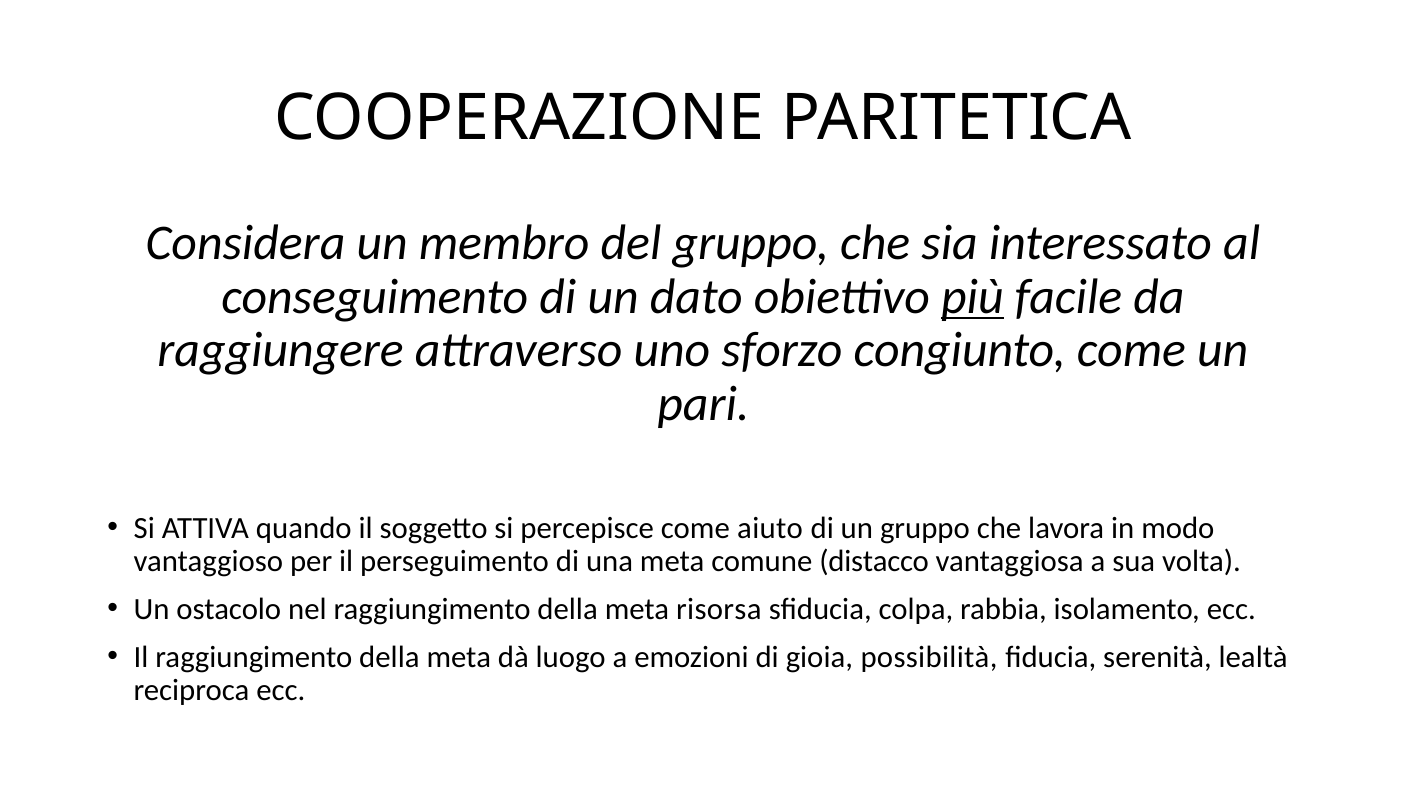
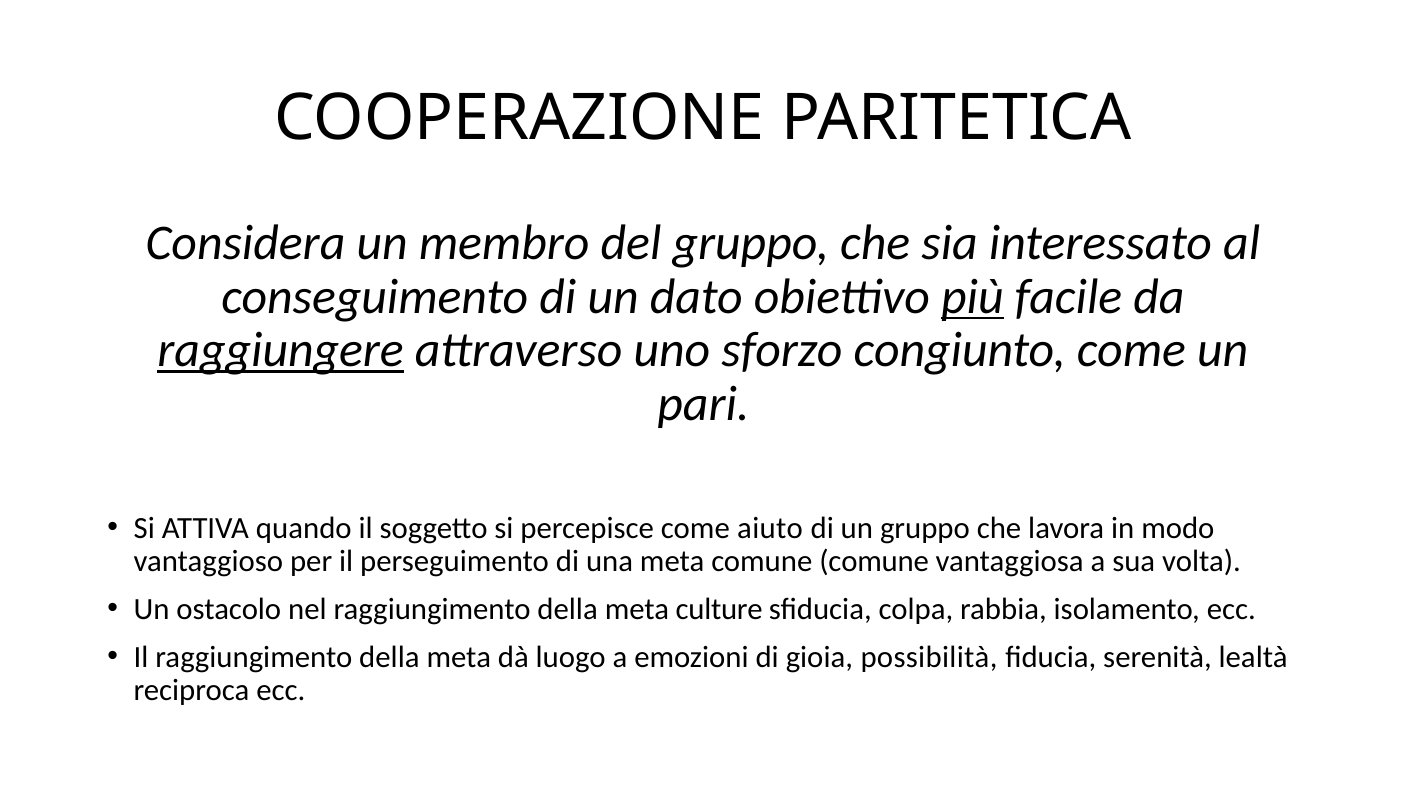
raggiungere underline: none -> present
comune distacco: distacco -> comune
risorsa: risorsa -> culture
